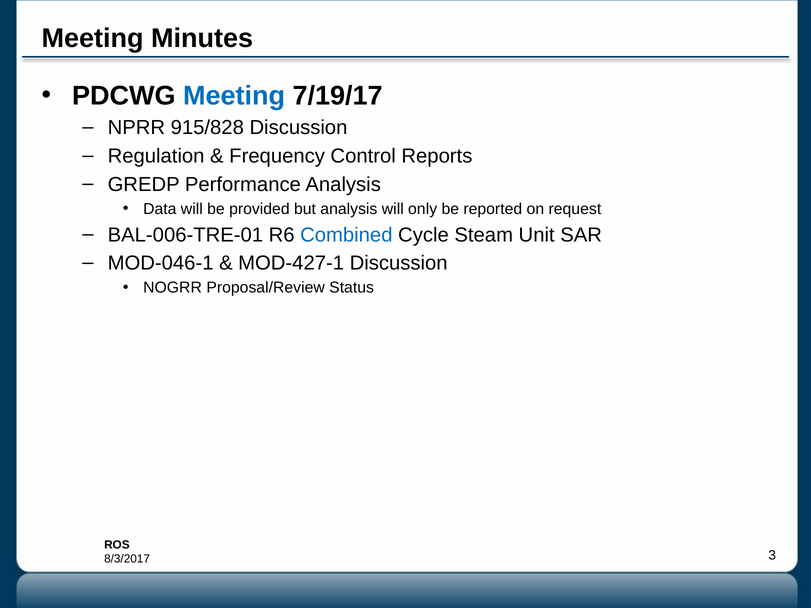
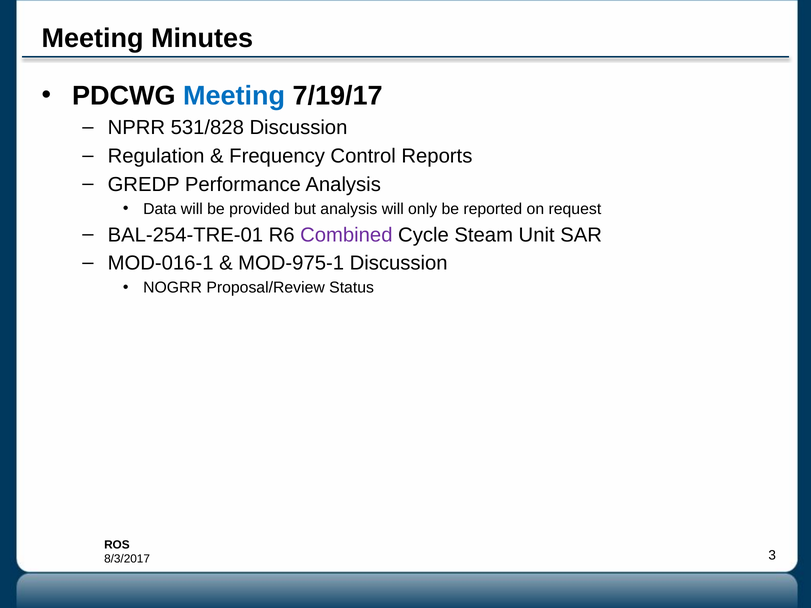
915/828: 915/828 -> 531/828
BAL-006-TRE-01: BAL-006-TRE-01 -> BAL-254-TRE-01
Combined colour: blue -> purple
MOD-046-1: MOD-046-1 -> MOD-016-1
MOD-427-1: MOD-427-1 -> MOD-975-1
